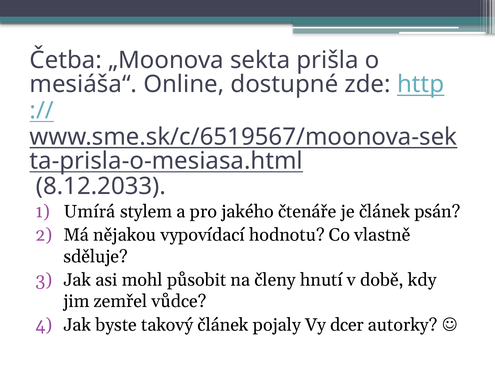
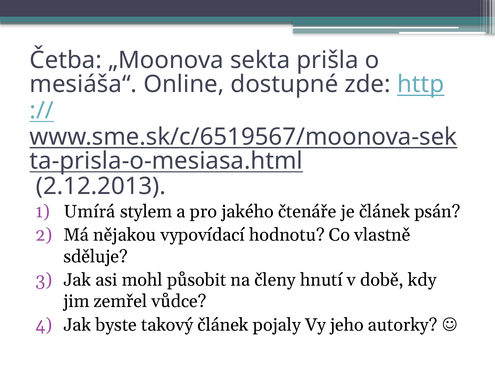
8.12.2033: 8.12.2033 -> 2.12.2013
dcer: dcer -> jeho
